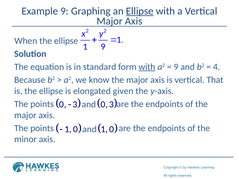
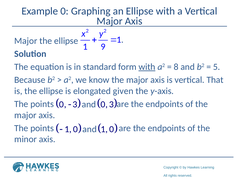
Example 9: 9 -> 0
Ellipse at (140, 11) underline: present -> none
When at (26, 41): When -> Major
9 at (176, 67): 9 -> 8
4: 4 -> 5
